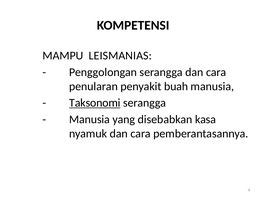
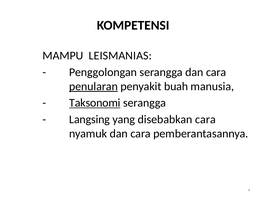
penularan underline: none -> present
Manusia at (90, 120): Manusia -> Langsing
disebabkan kasa: kasa -> cara
